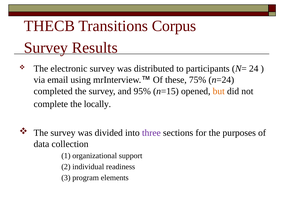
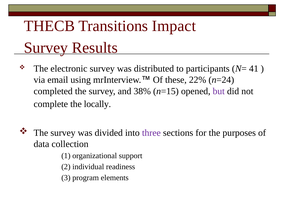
Corpus: Corpus -> Impact
24: 24 -> 41
75%: 75% -> 22%
95%: 95% -> 38%
but colour: orange -> purple
